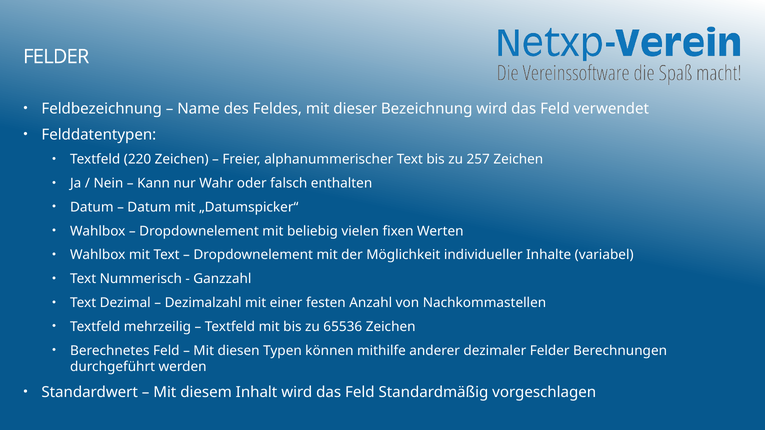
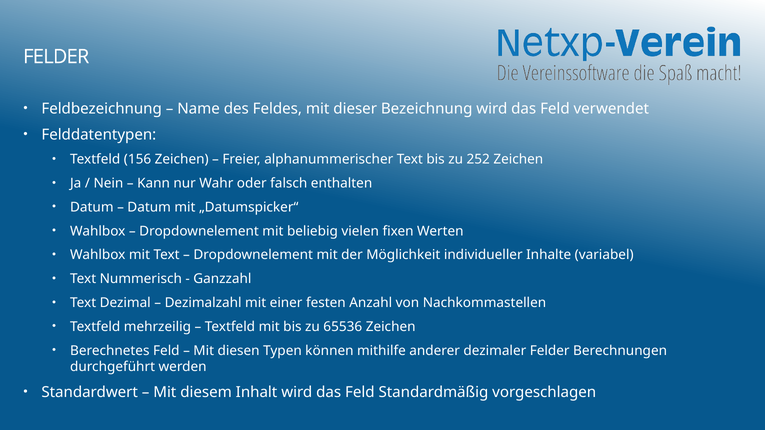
220: 220 -> 156
257: 257 -> 252
